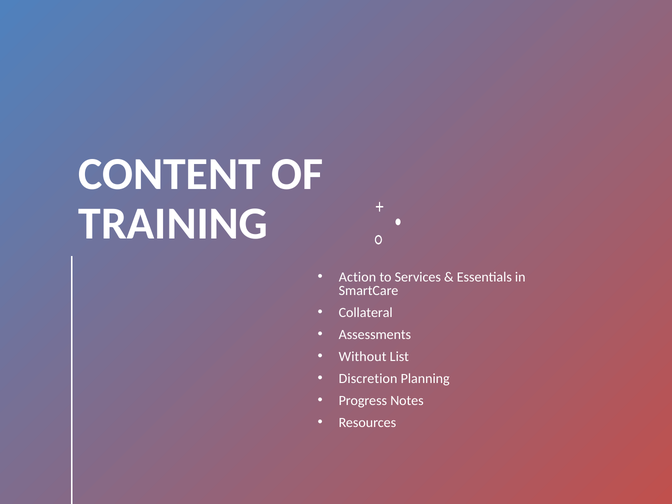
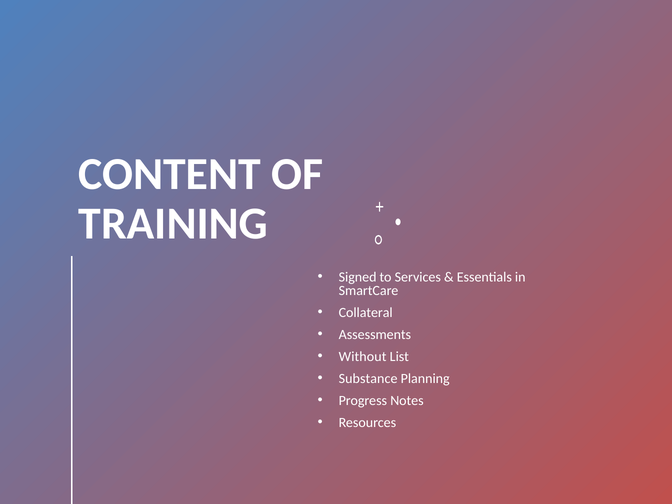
Action: Action -> Signed
Discretion: Discretion -> Substance
